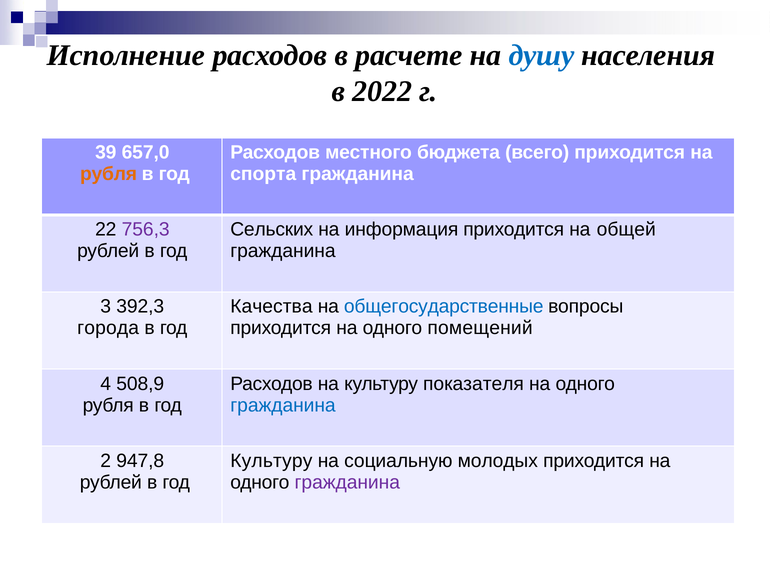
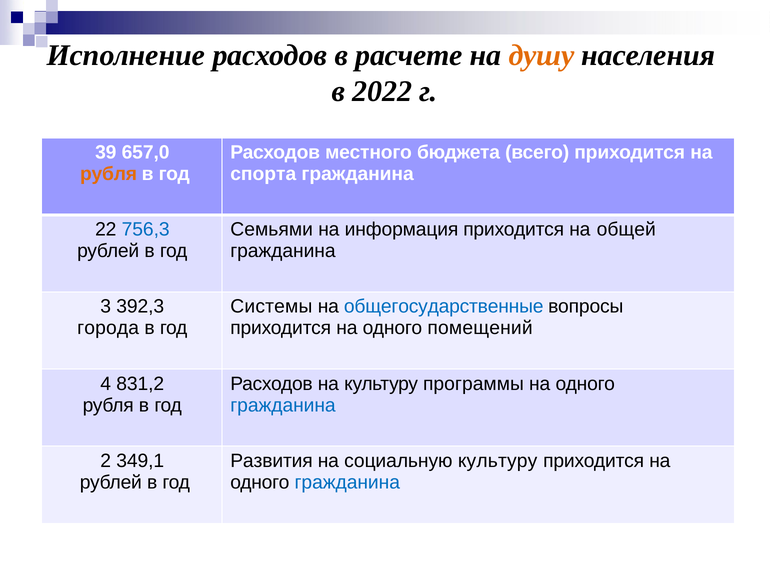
душу colour: blue -> orange
756,3 colour: purple -> blue
Сельских: Сельских -> Семьями
Качества: Качества -> Системы
508,9: 508,9 -> 831,2
показателя: показателя -> программы
947,8: 947,8 -> 349,1
Культуру at (271, 460): Культуру -> Развития
социальную молодых: молодых -> культуру
гражданина at (347, 482) colour: purple -> blue
